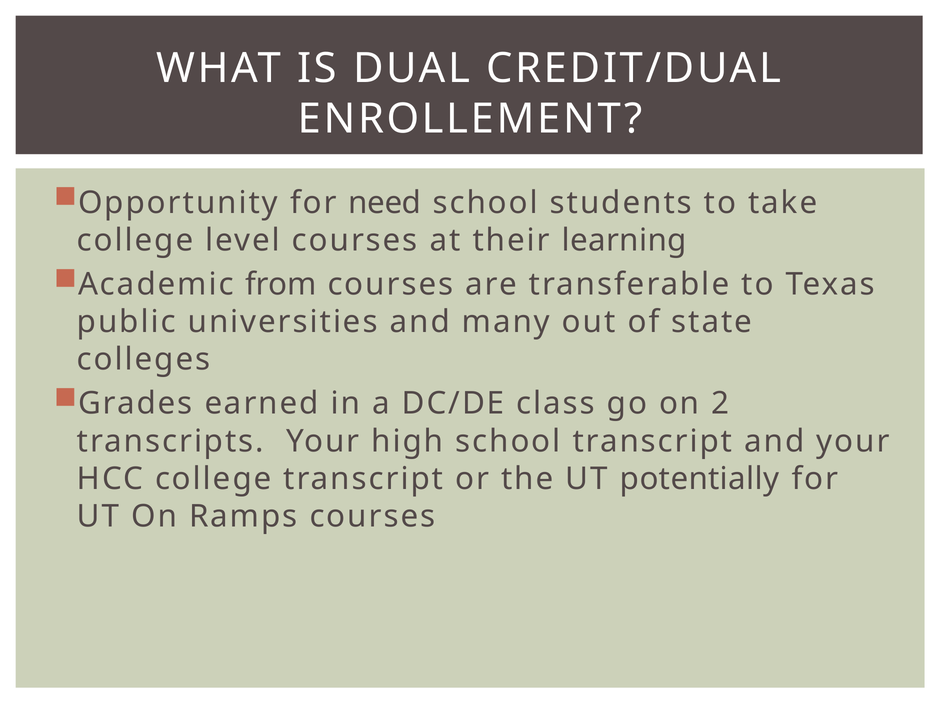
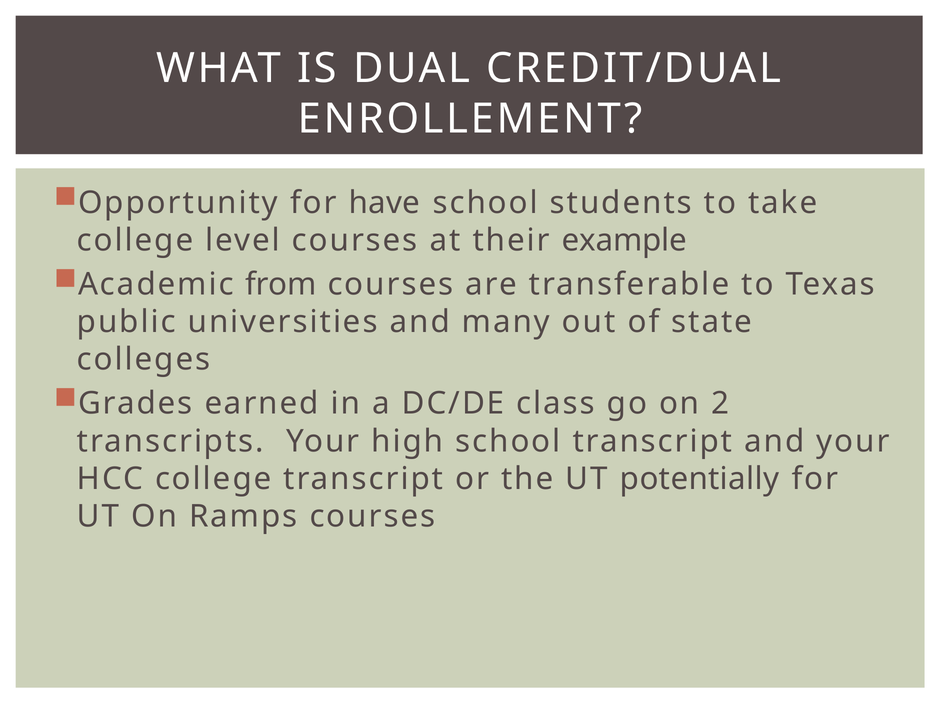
need: need -> have
learning: learning -> example
